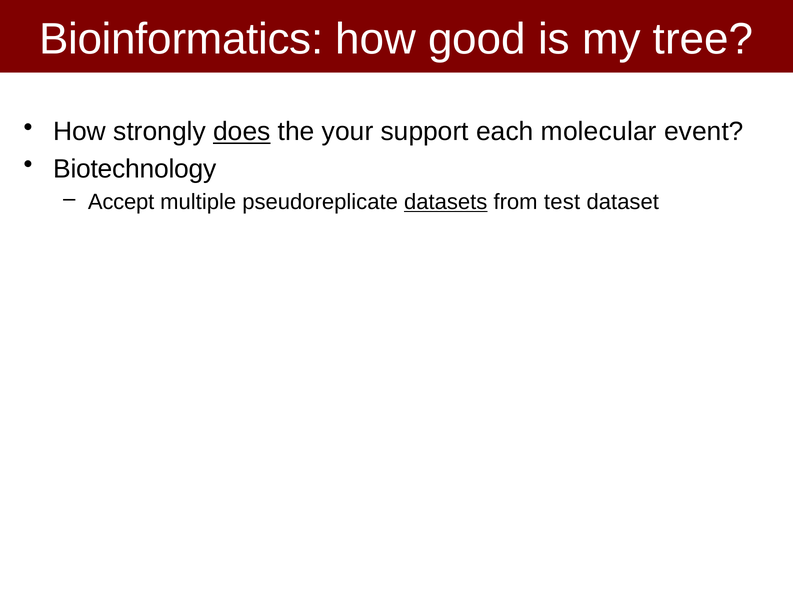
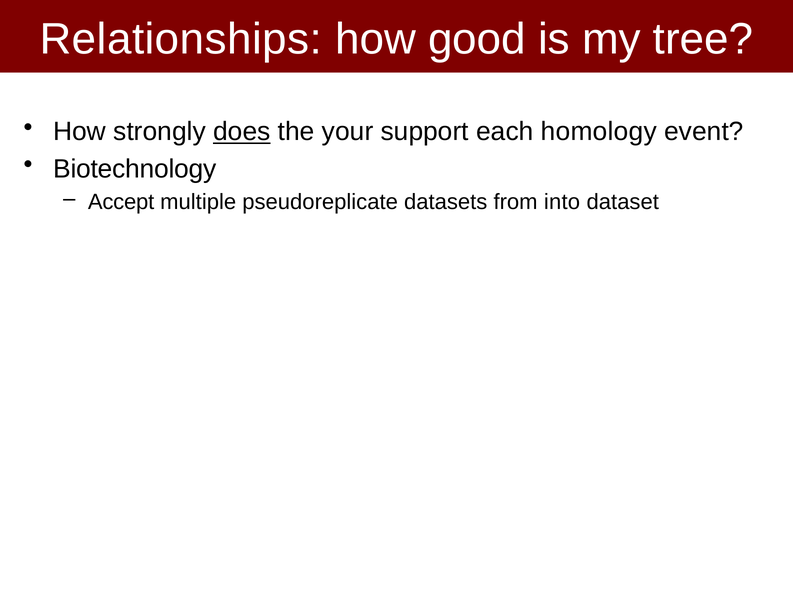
Bioinformatics: Bioinformatics -> Relationships
molecular: molecular -> homology
datasets underline: present -> none
test: test -> into
